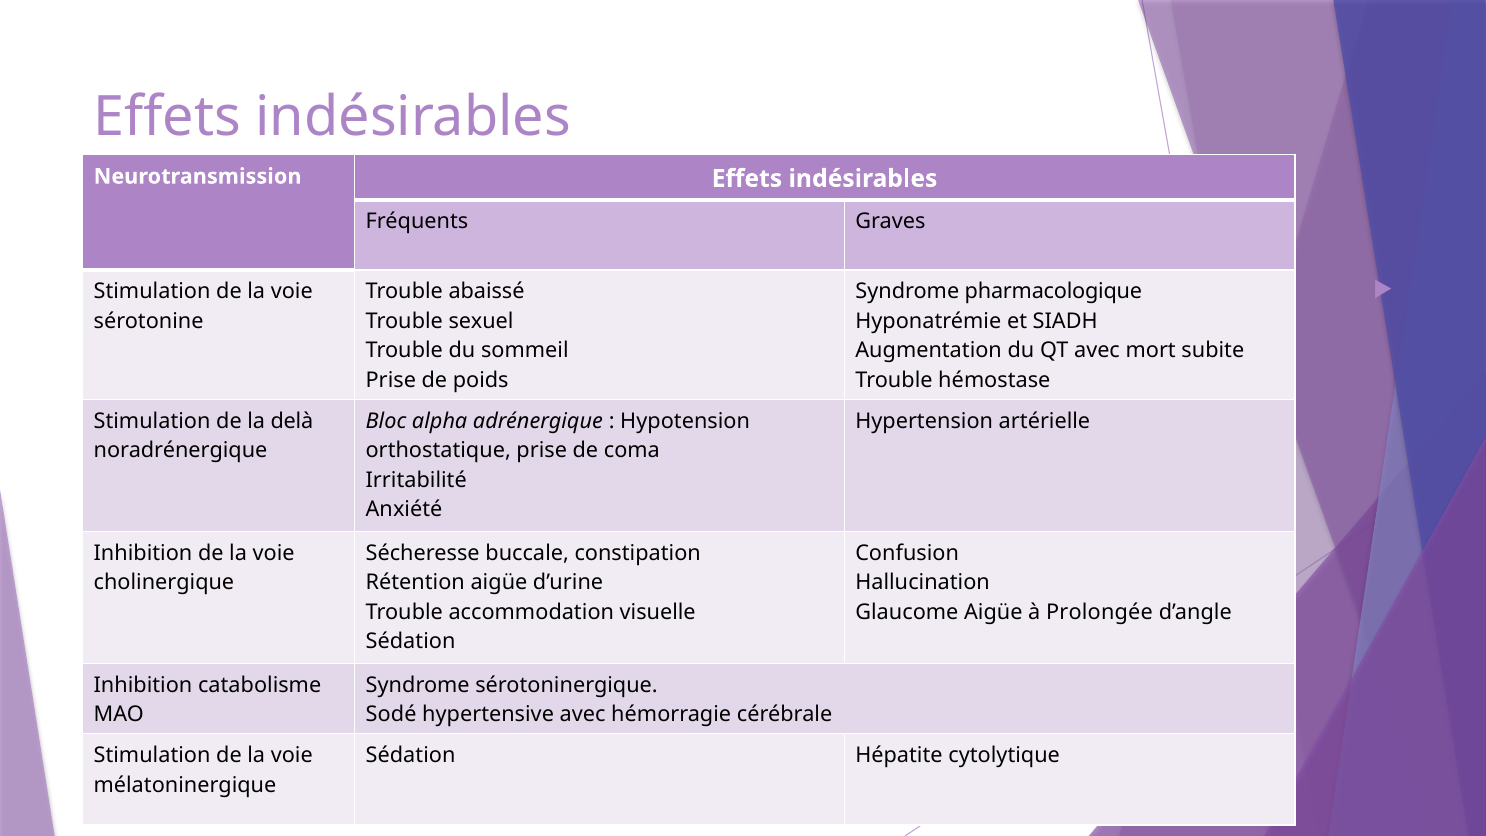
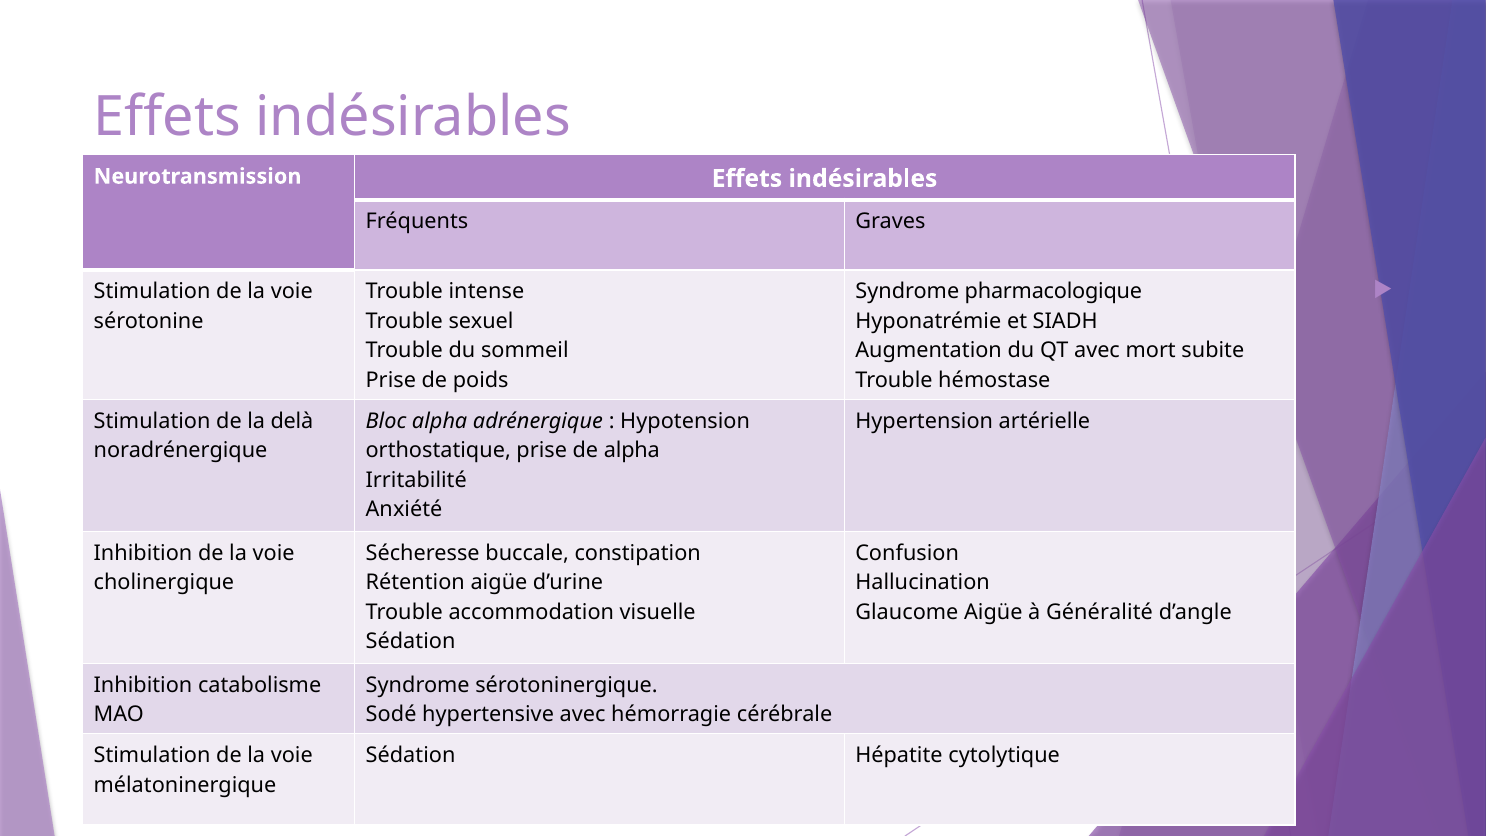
abaissé: abaissé -> intense
de coma: coma -> alpha
Prolongée: Prolongée -> Généralité
